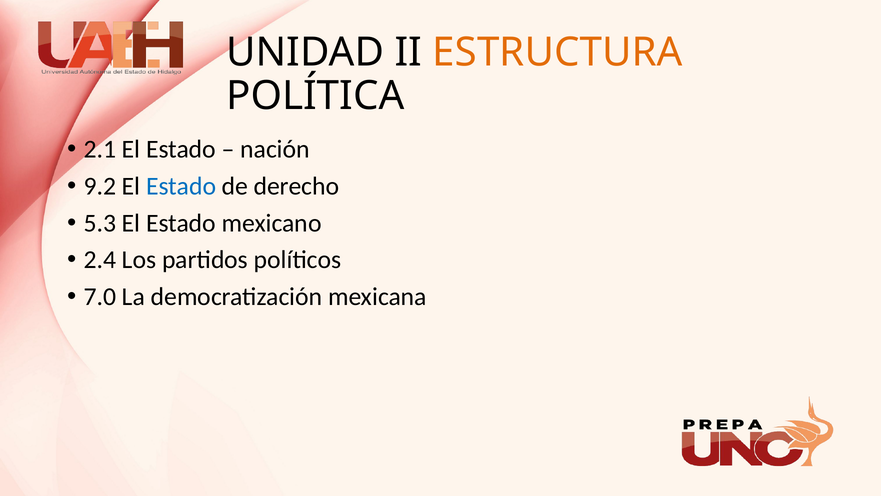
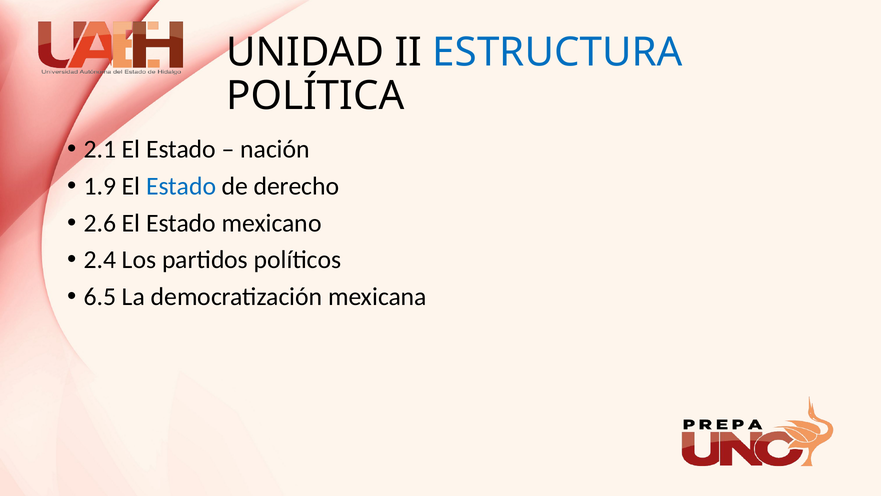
ESTRUCTURA colour: orange -> blue
9.2: 9.2 -> 1.9
5.3: 5.3 -> 2.6
7.0: 7.0 -> 6.5
